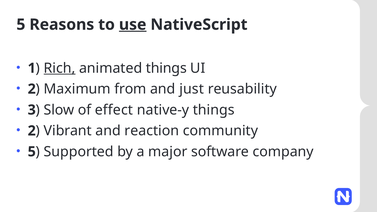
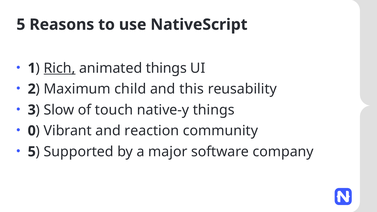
use underline: present -> none
from: from -> child
just: just -> this
effect: effect -> touch
2 at (32, 131): 2 -> 0
